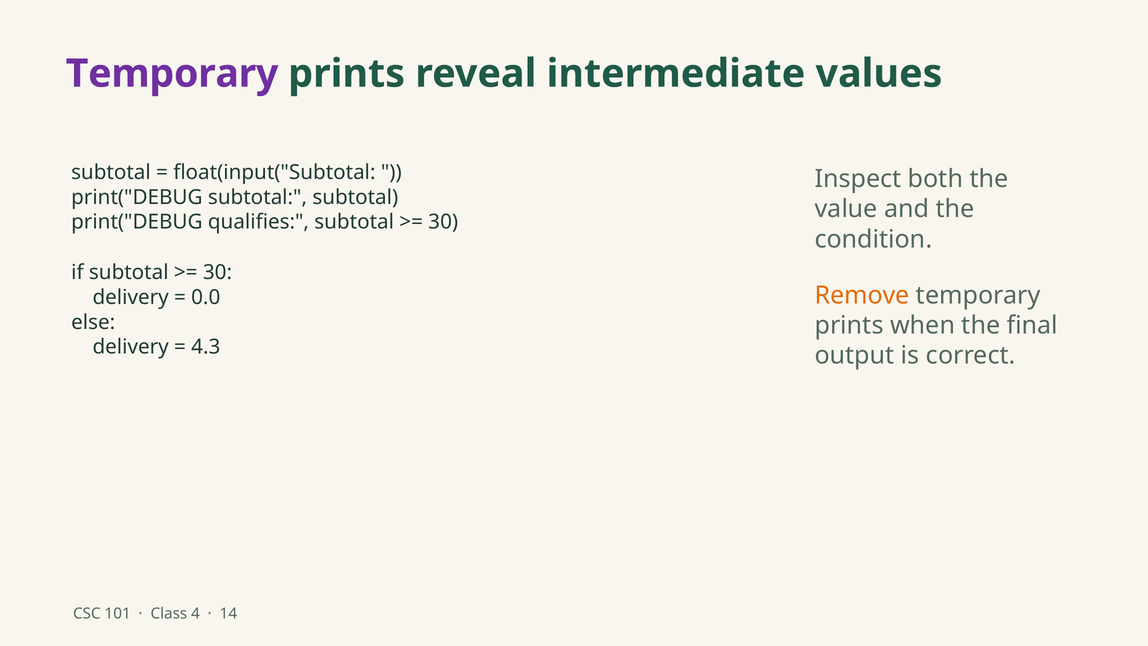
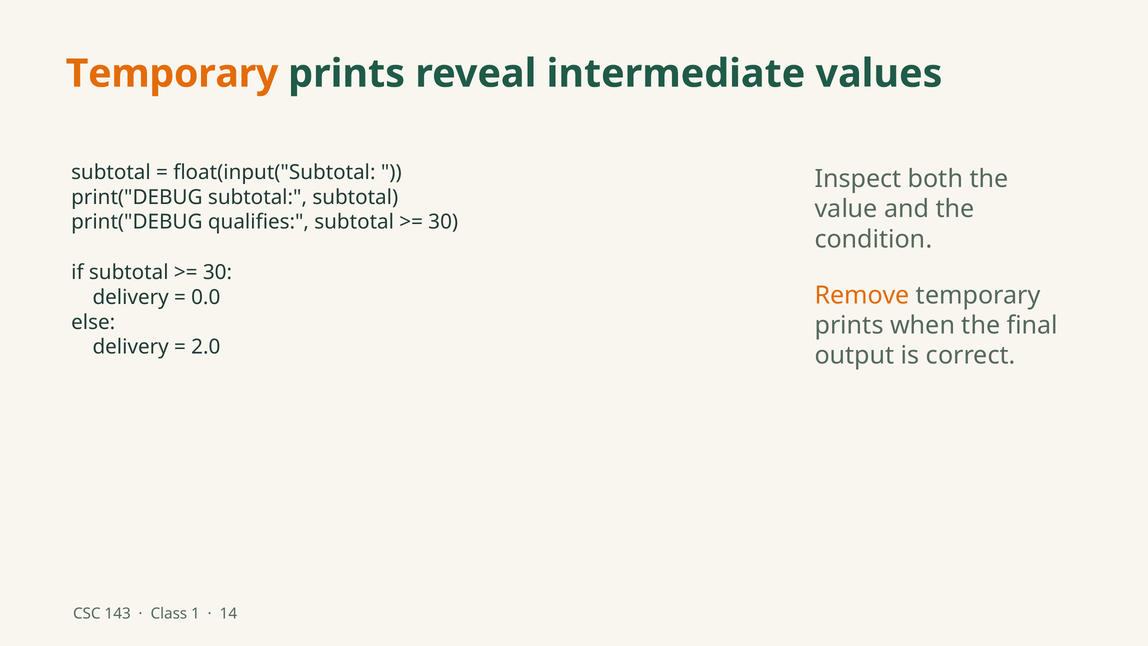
Temporary at (172, 74) colour: purple -> orange
4.3: 4.3 -> 2.0
101: 101 -> 143
4: 4 -> 1
